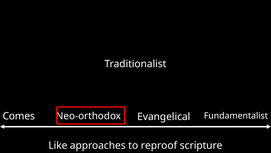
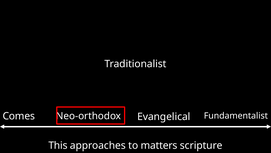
Like: Like -> This
reproof: reproof -> matters
